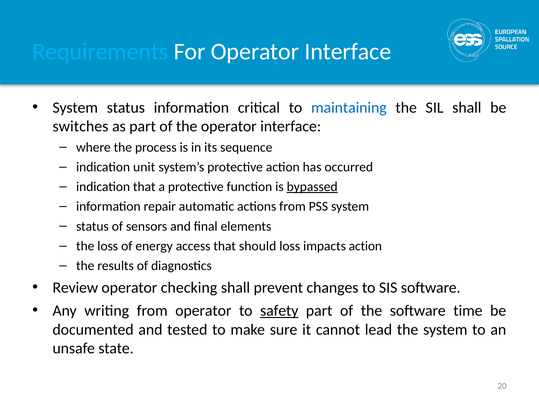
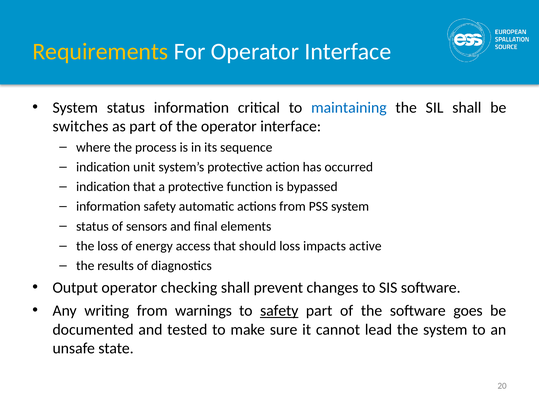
Requirements colour: light blue -> yellow
bypassed underline: present -> none
information repair: repair -> safety
impacts action: action -> active
Review: Review -> Output
from operator: operator -> warnings
time: time -> goes
